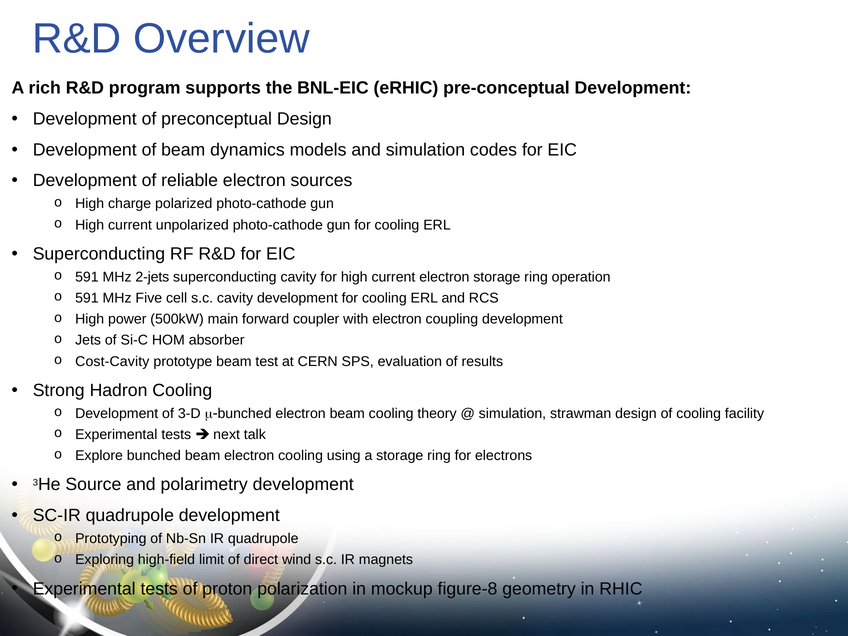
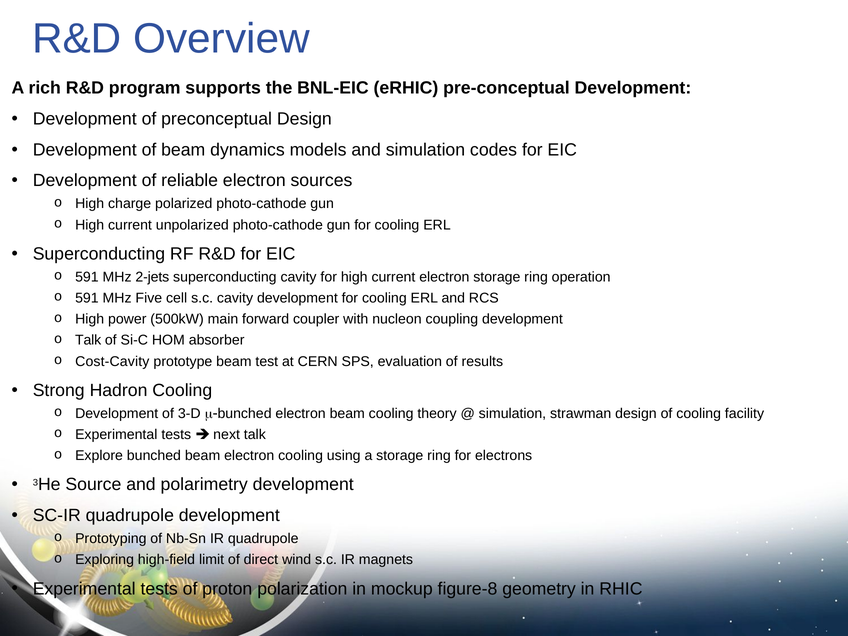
with electron: electron -> nucleon
Jets at (88, 340): Jets -> Talk
